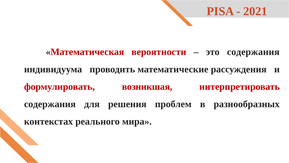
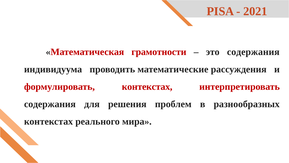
вероятности: вероятности -> грамотности
формулировать возникшая: возникшая -> контекстах
